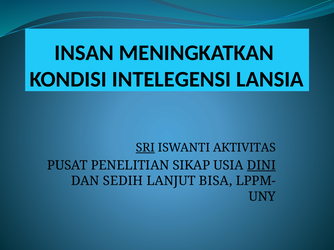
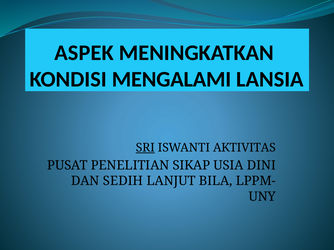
INSAN: INSAN -> ASPEK
INTELEGENSI: INTELEGENSI -> MENGALAMI
DINI underline: present -> none
BISA: BISA -> BILA
